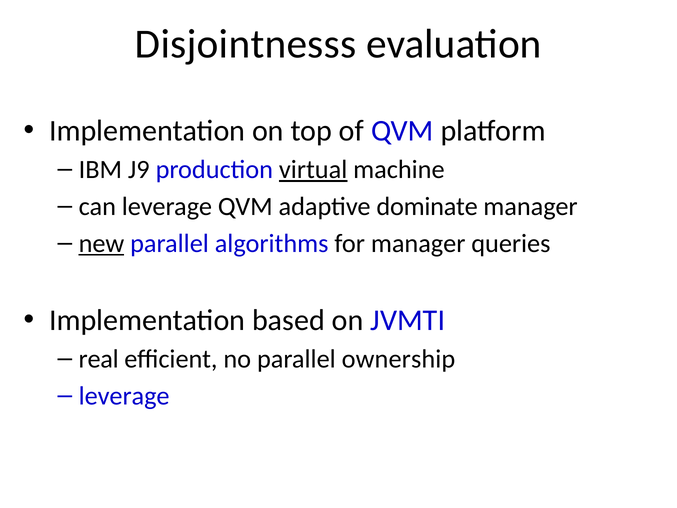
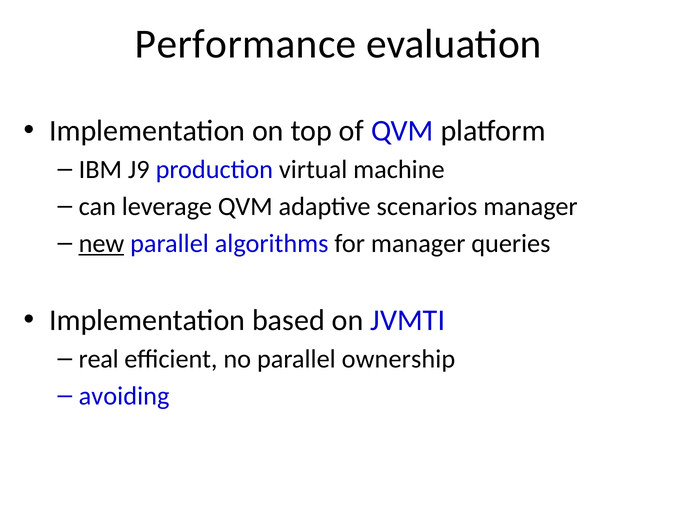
Disjointnesss: Disjointnesss -> Performance
virtual underline: present -> none
dominate: dominate -> scenarios
leverage at (124, 396): leverage -> avoiding
